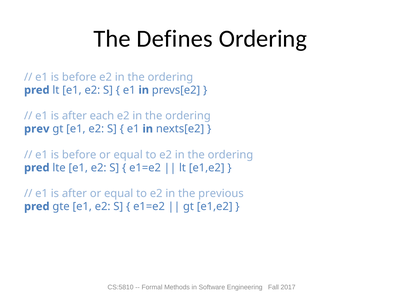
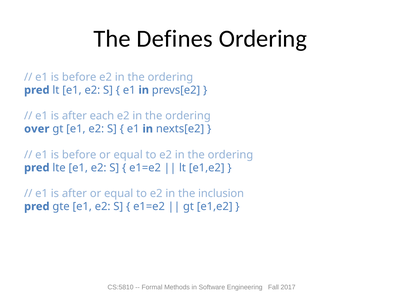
prev: prev -> over
previous: previous -> inclusion
